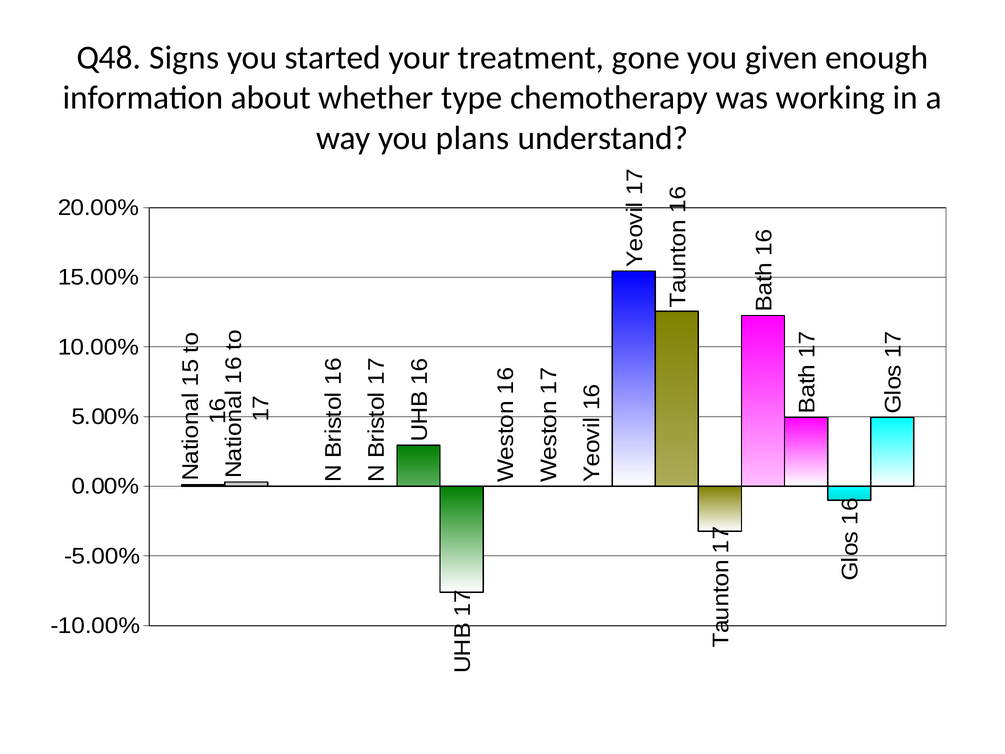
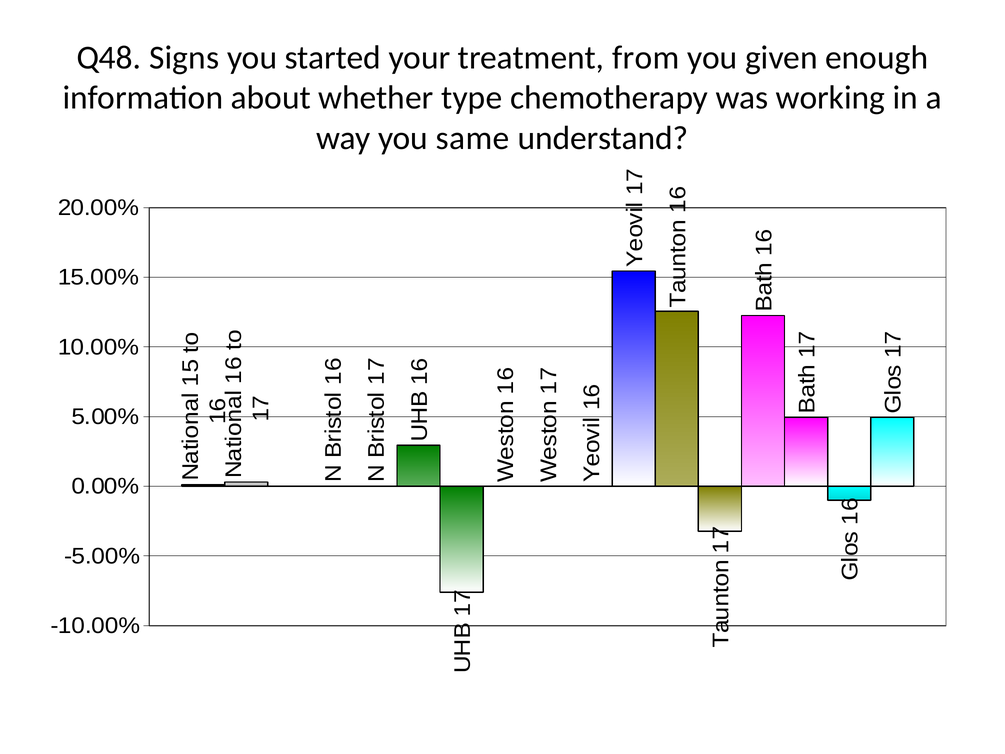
gone: gone -> from
plans: plans -> same
